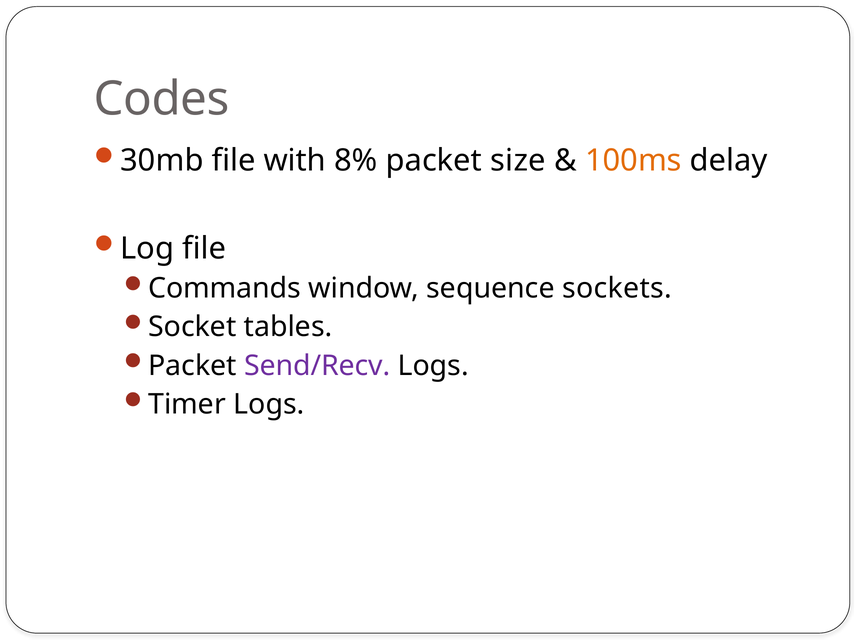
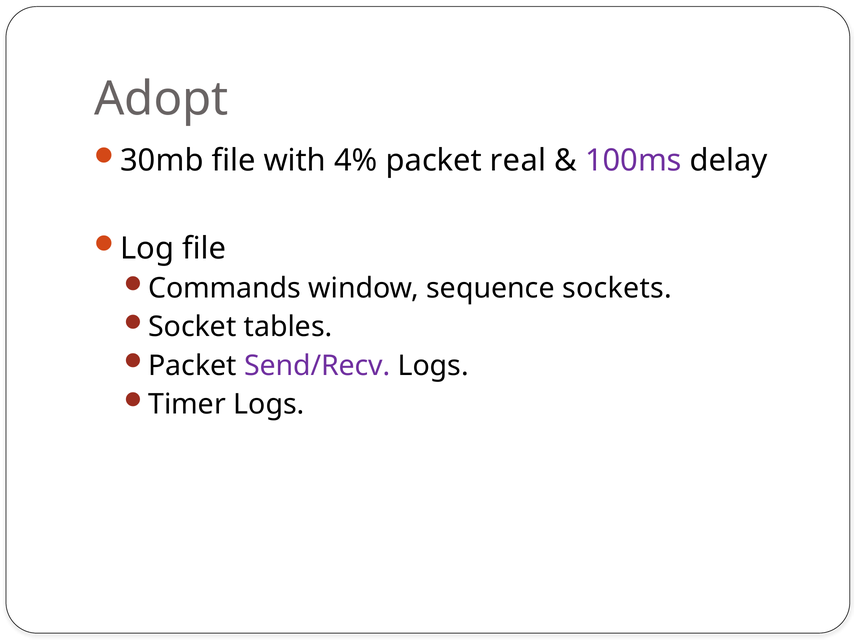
Codes: Codes -> Adopt
8%: 8% -> 4%
size: size -> real
100ms colour: orange -> purple
